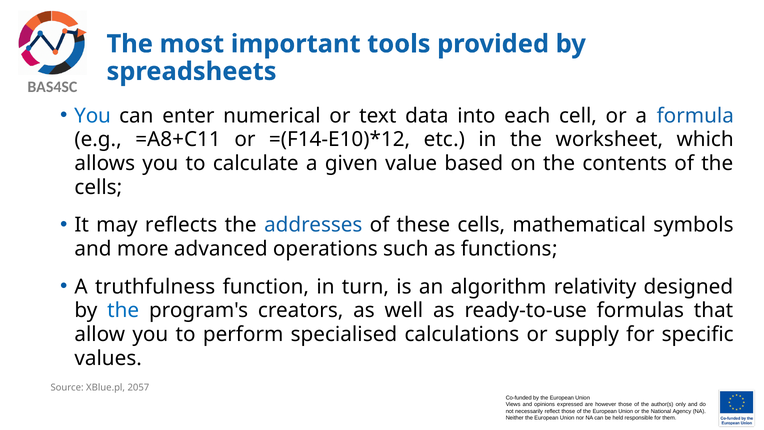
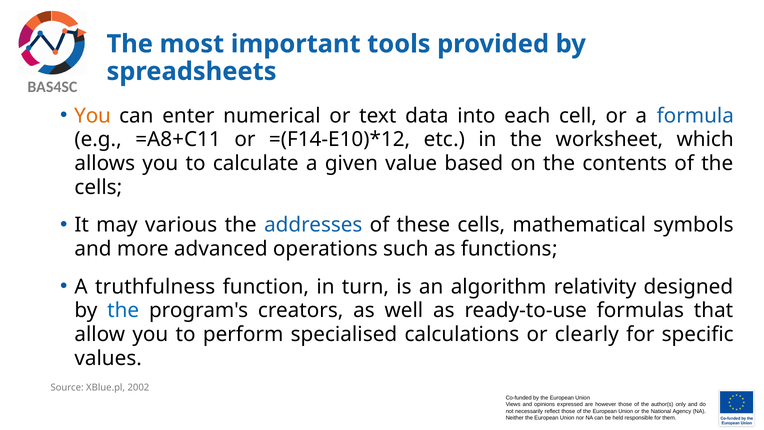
You at (93, 116) colour: blue -> orange
reflects: reflects -> various
supply: supply -> clearly
2057: 2057 -> 2002
